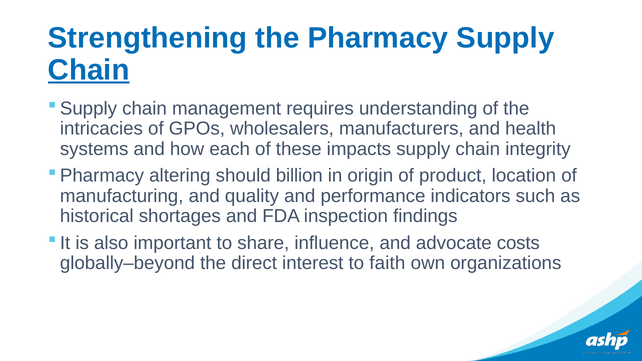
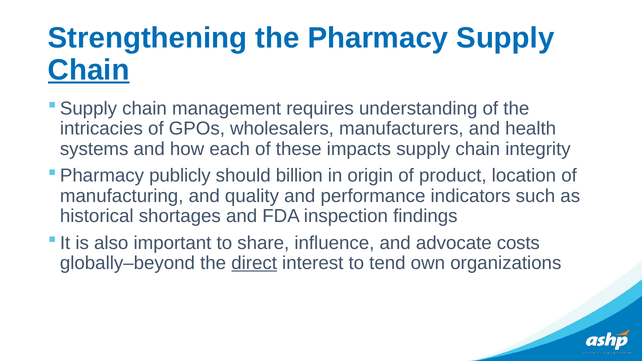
altering: altering -> publicly
direct underline: none -> present
faith: faith -> tend
